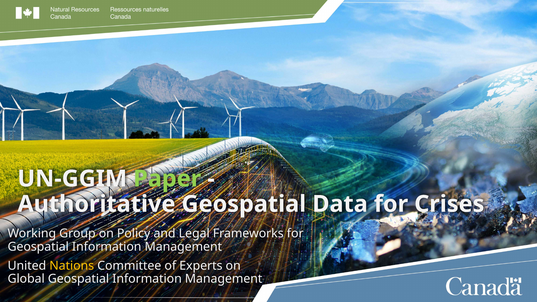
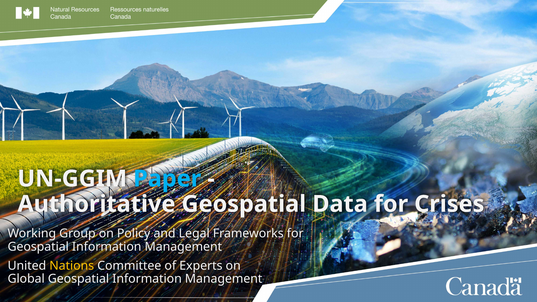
Paper colour: light green -> light blue
